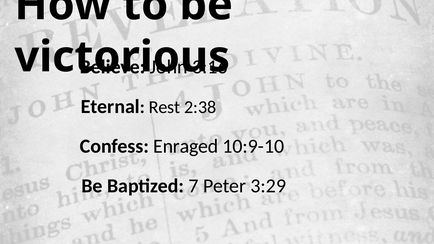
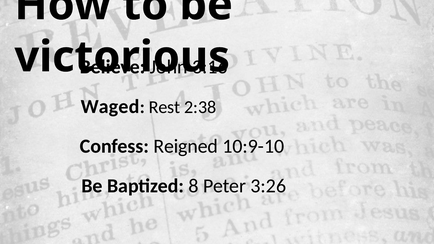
Eternal: Eternal -> Waged
Enraged: Enraged -> Reigned
7: 7 -> 8
3:29: 3:29 -> 3:26
